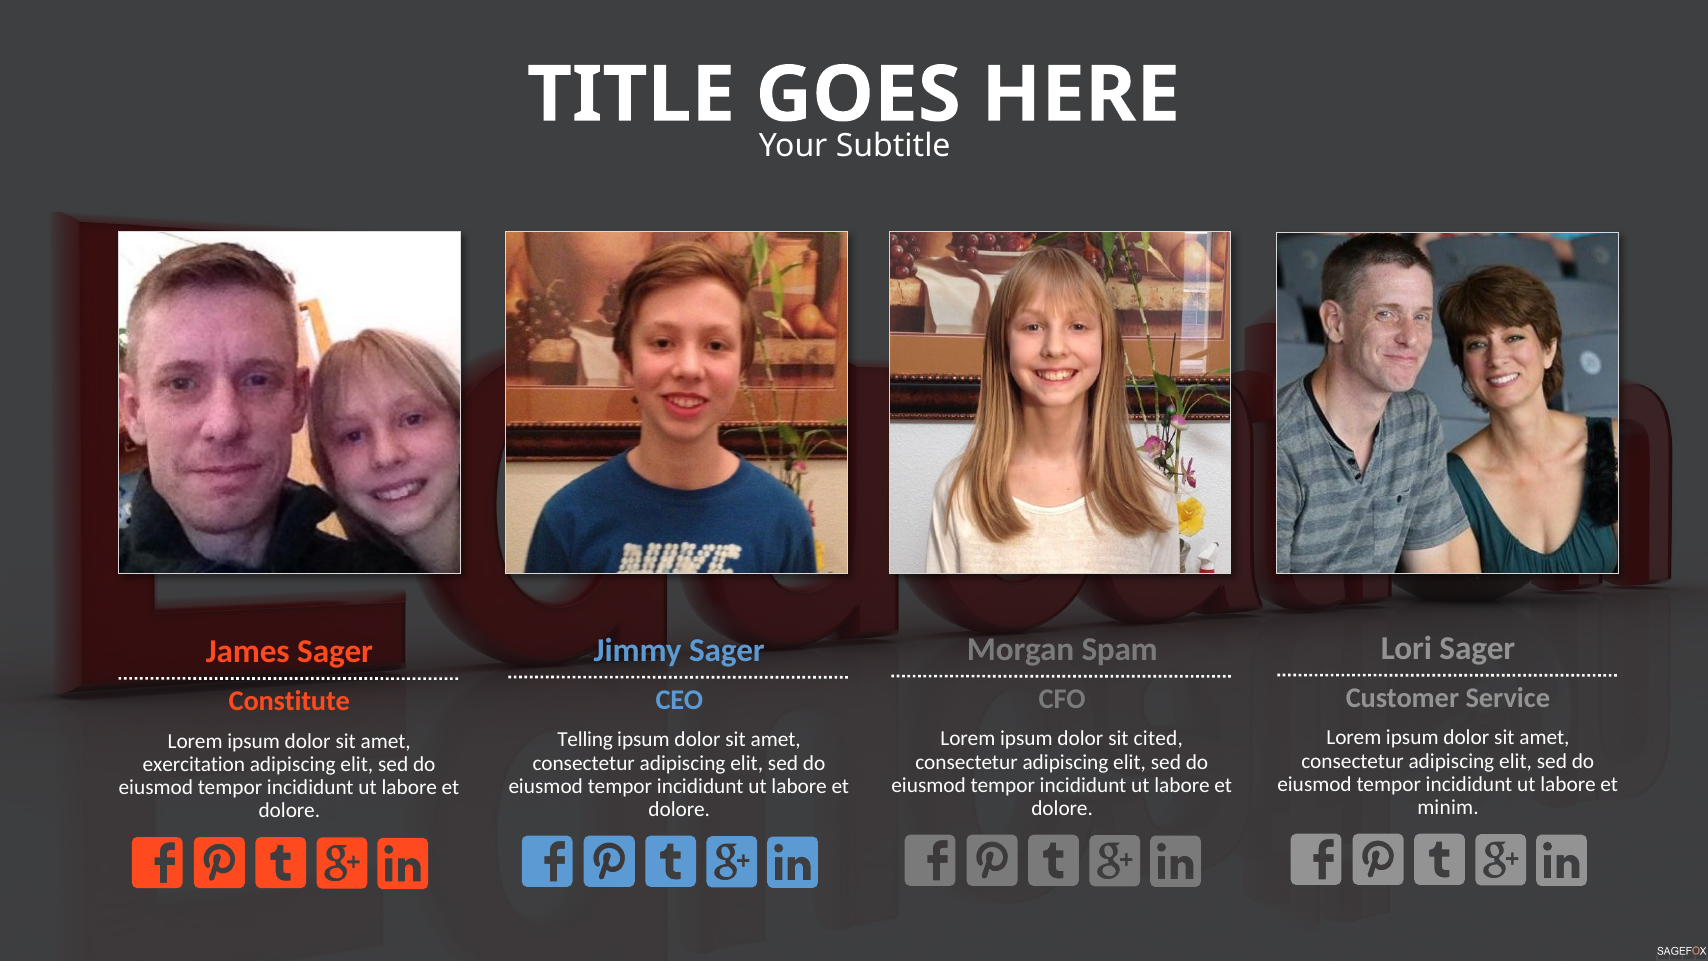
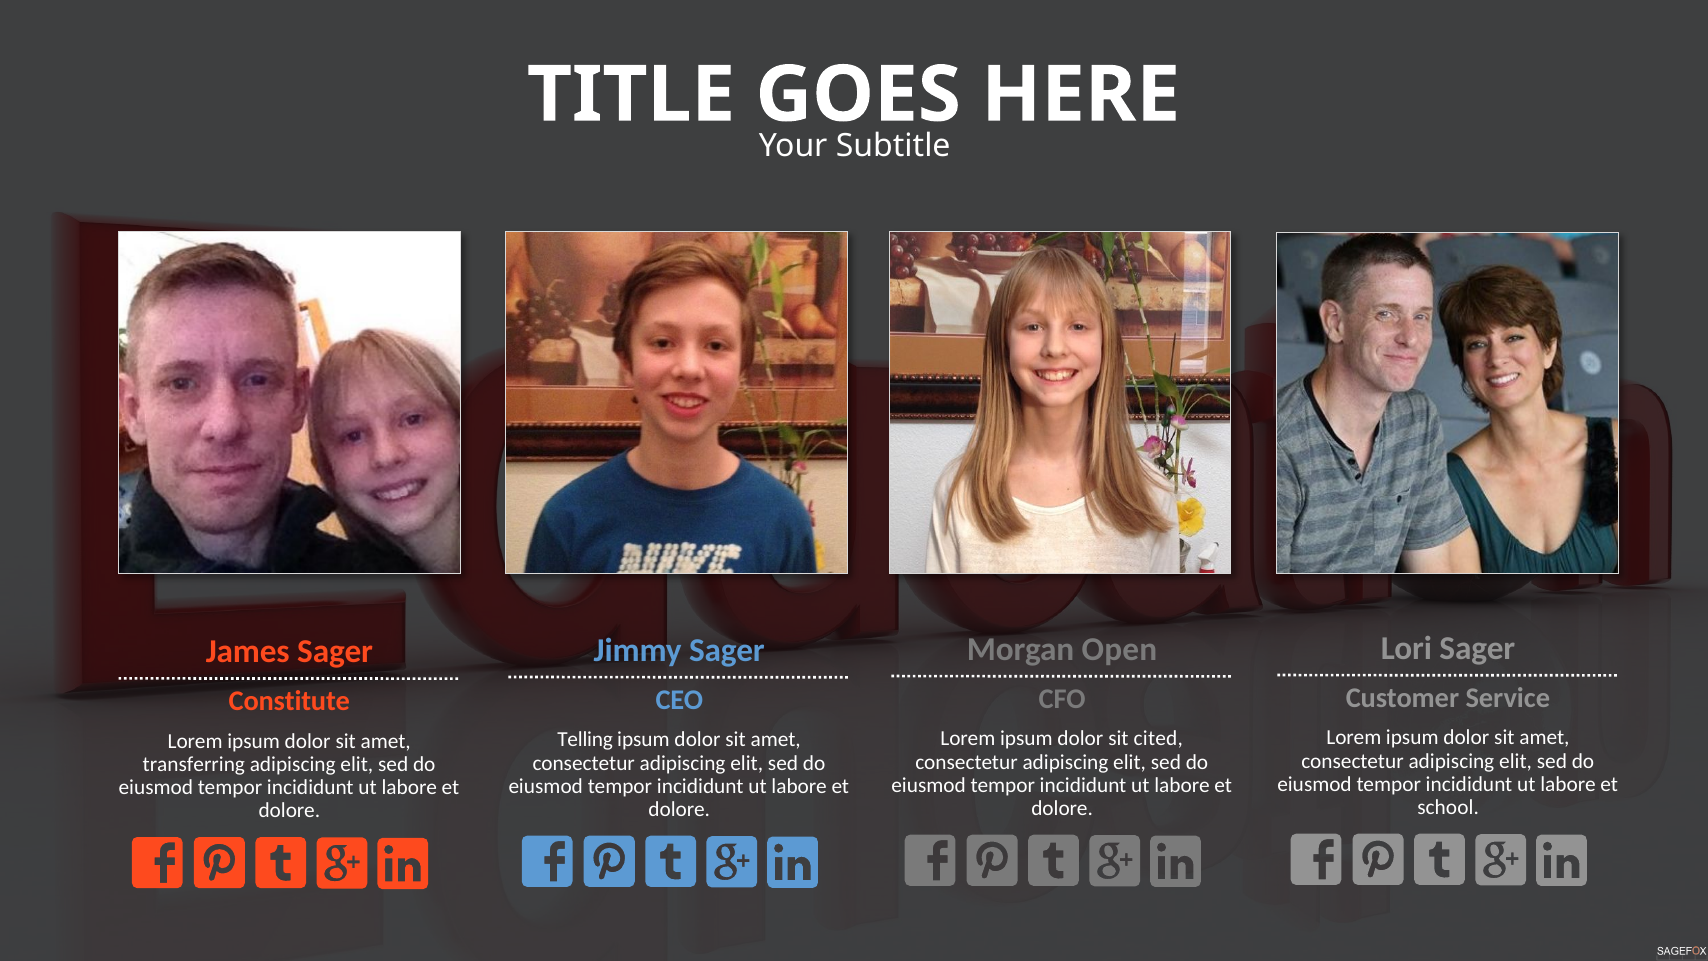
Spam: Spam -> Open
exercitation: exercitation -> transferring
minim: minim -> school
